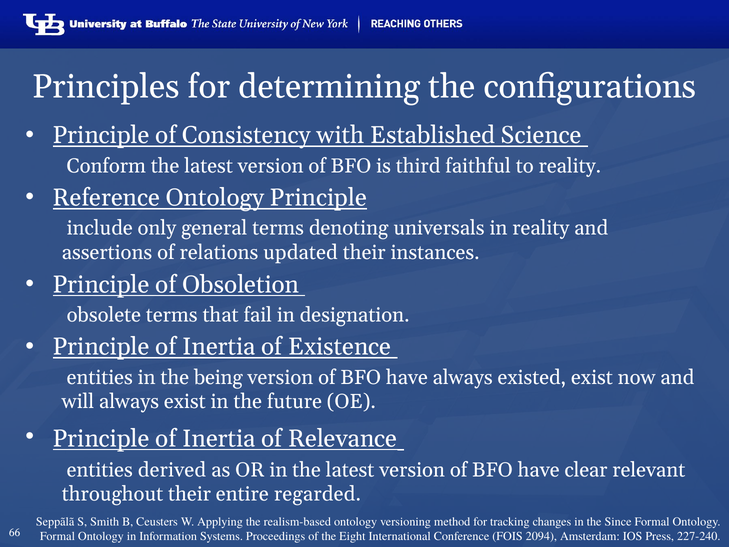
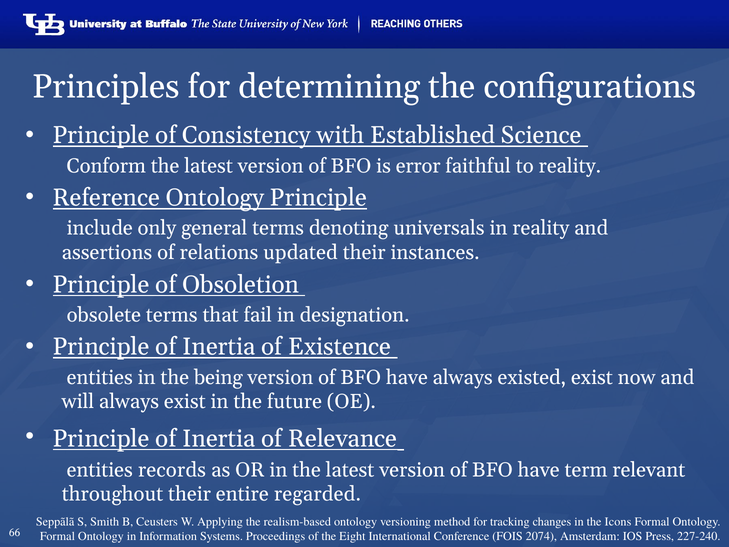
third: third -> error
derived: derived -> records
clear: clear -> term
Since: Since -> Icons
2094: 2094 -> 2074
